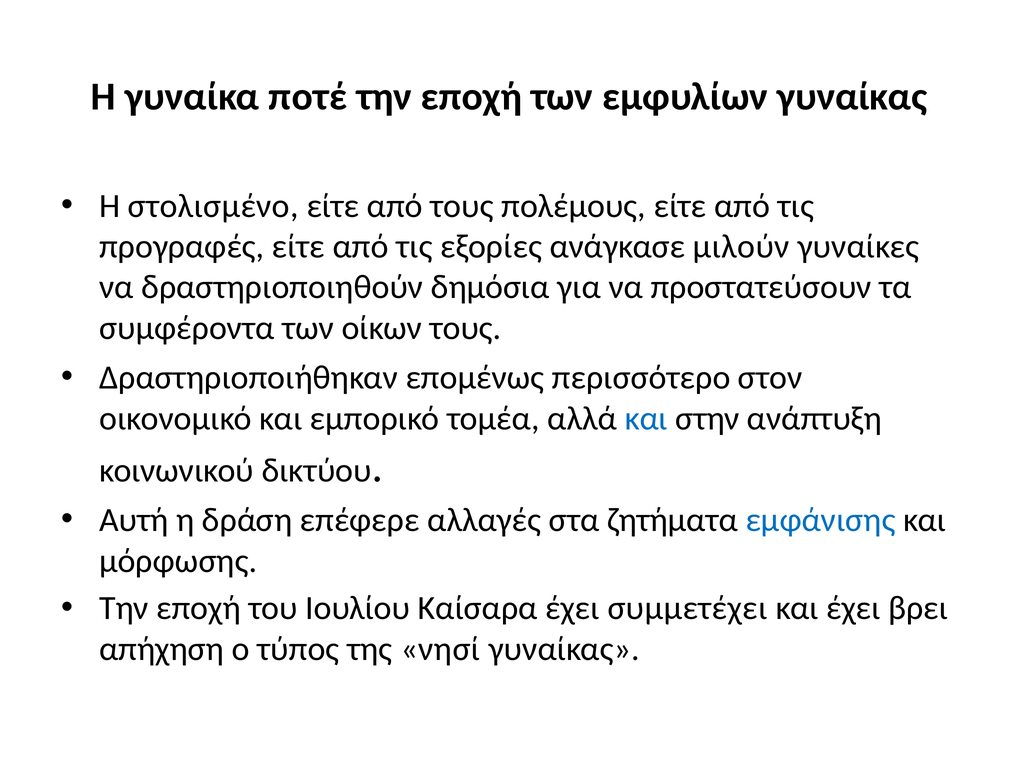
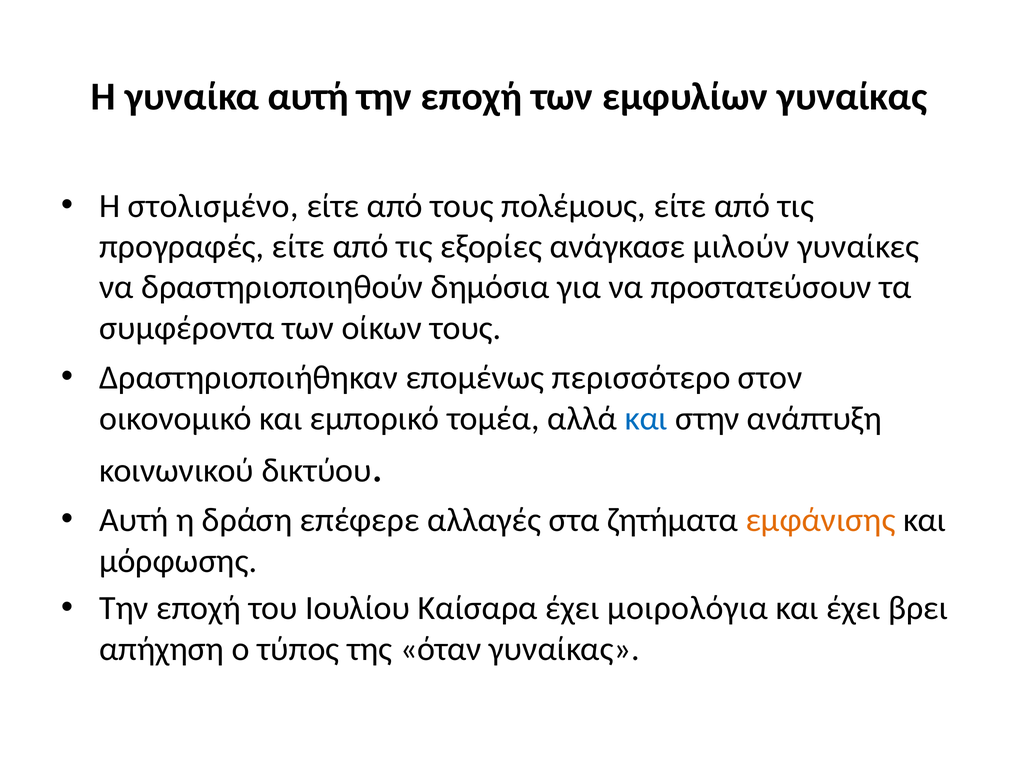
γυναίκα ποτέ: ποτέ -> αυτή
εμφάνισης colour: blue -> orange
συμμετέχει: συμμετέχει -> μοιρολόγια
νησί: νησί -> όταν
